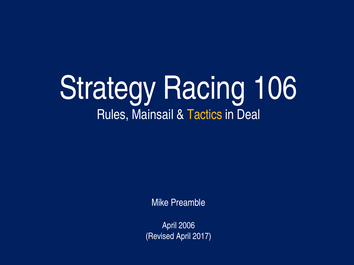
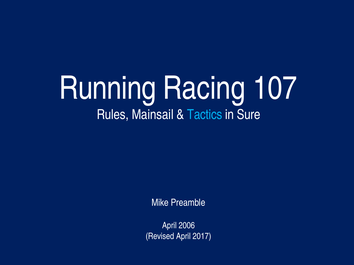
Strategy: Strategy -> Running
106: 106 -> 107
Tactics colour: yellow -> light blue
Deal: Deal -> Sure
